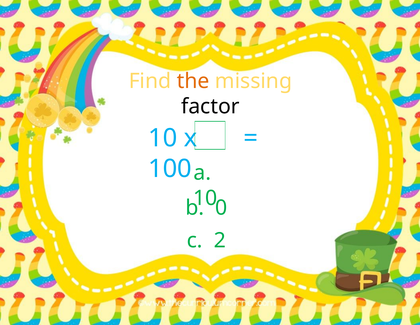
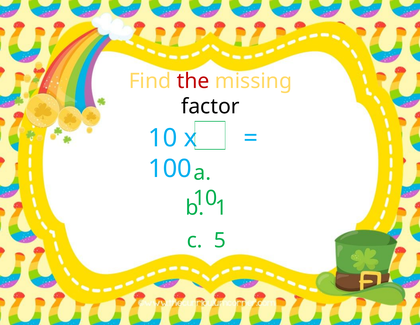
the colour: orange -> red
0: 0 -> 1
2: 2 -> 5
